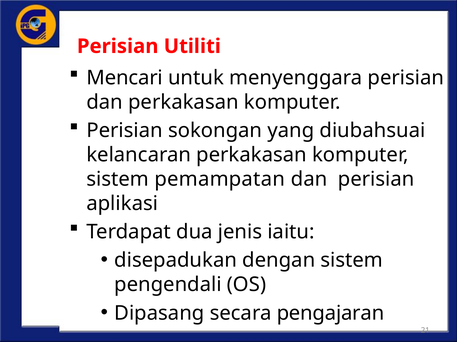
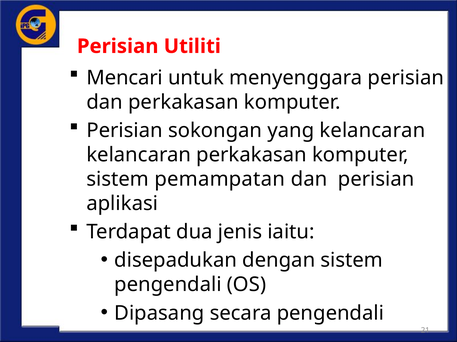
yang diubahsuai: diubahsuai -> kelancaran
secara pengajaran: pengajaran -> pengendali
